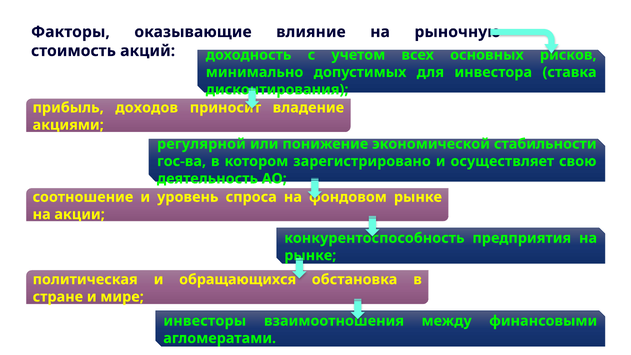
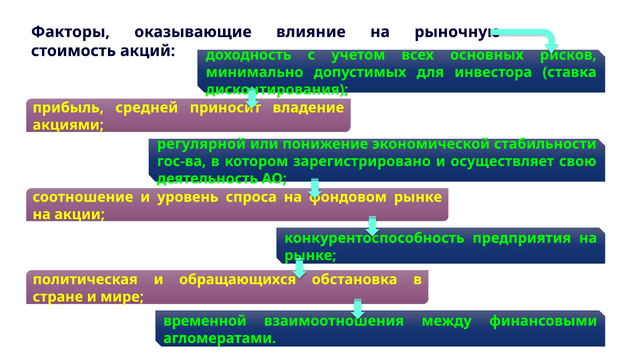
доходов: доходов -> средней
инвесторы: инвесторы -> временной
